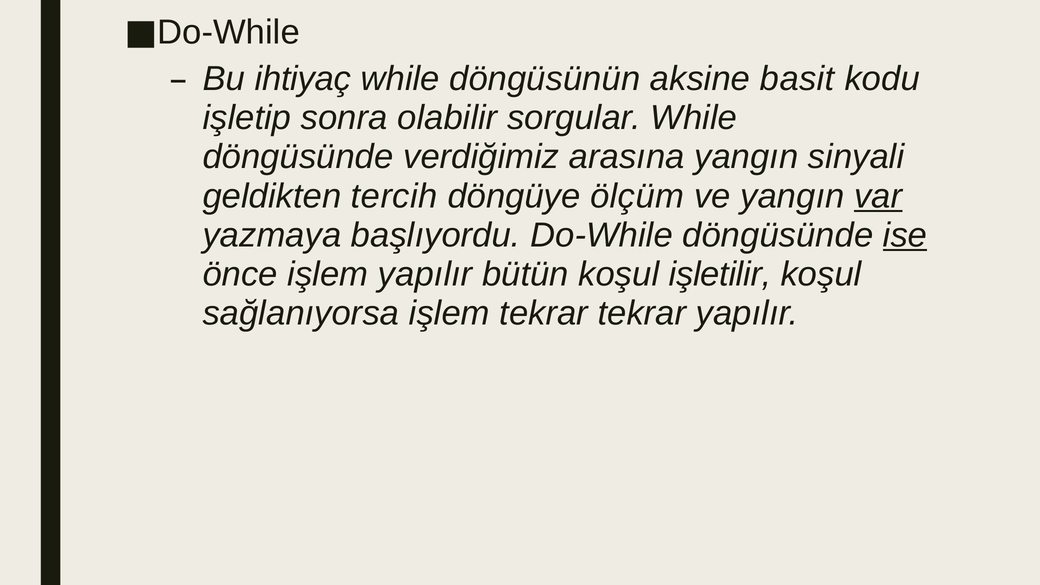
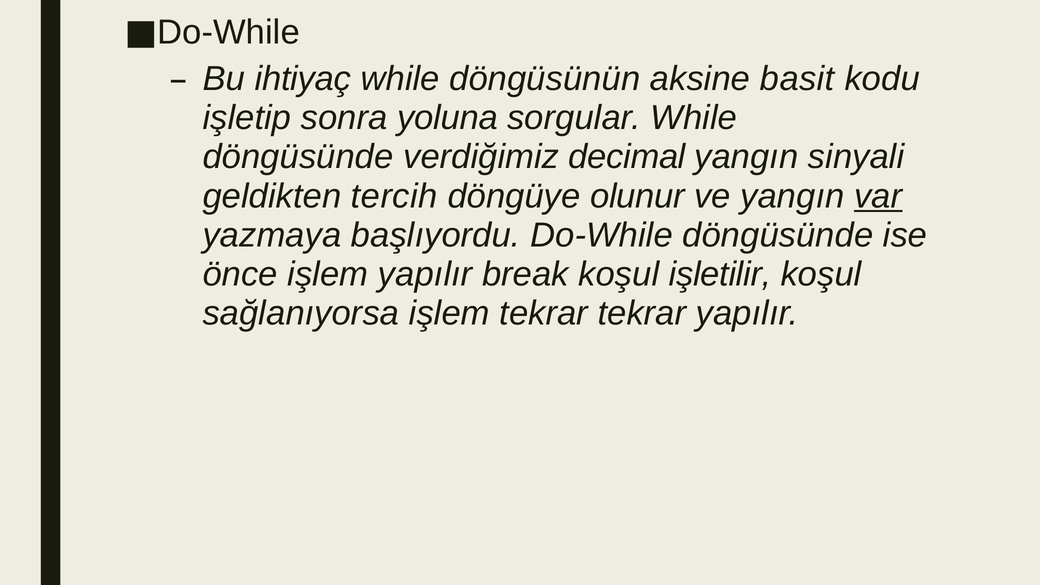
olabilir: olabilir -> yoluna
arasına: arasına -> decimal
ölçüm: ölçüm -> olunur
ise underline: present -> none
bütün: bütün -> break
